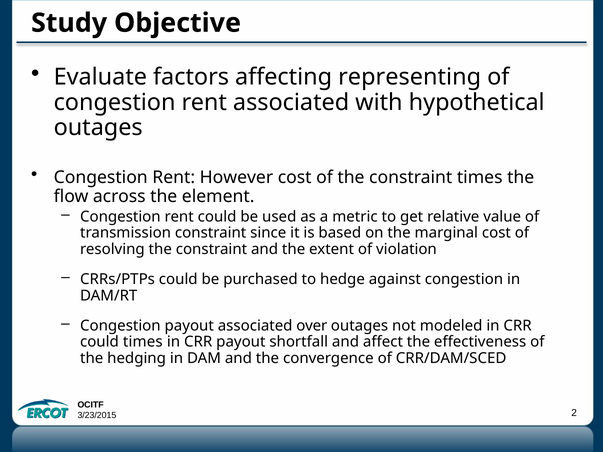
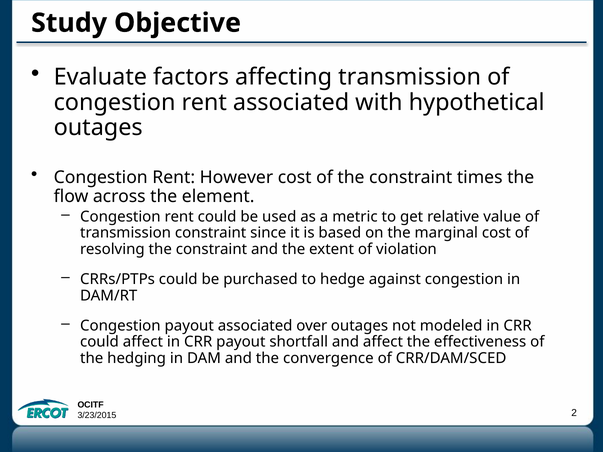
affecting representing: representing -> transmission
could times: times -> affect
